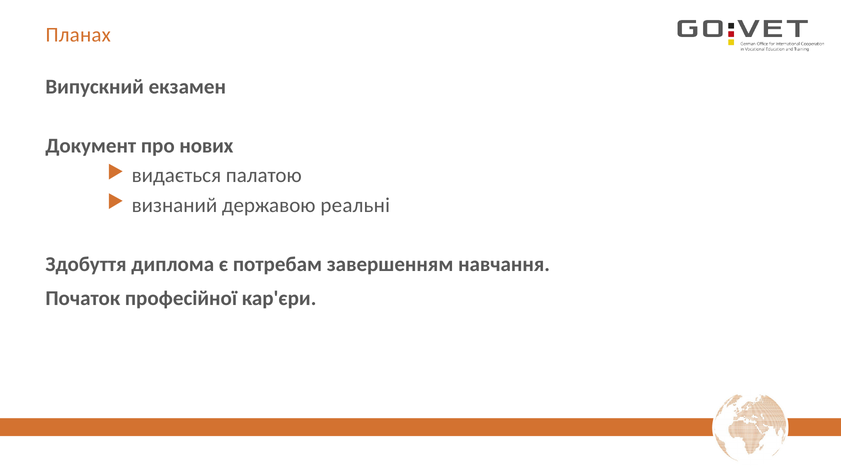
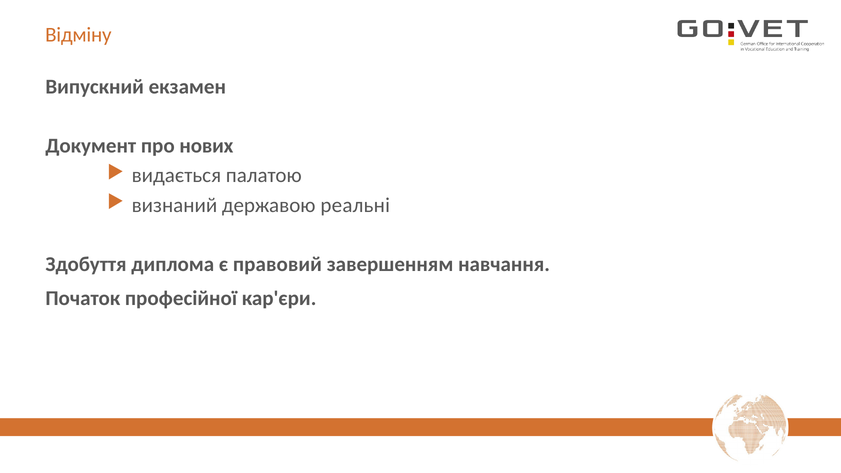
Планах: Планах -> Відміну
потребам: потребам -> правовий
